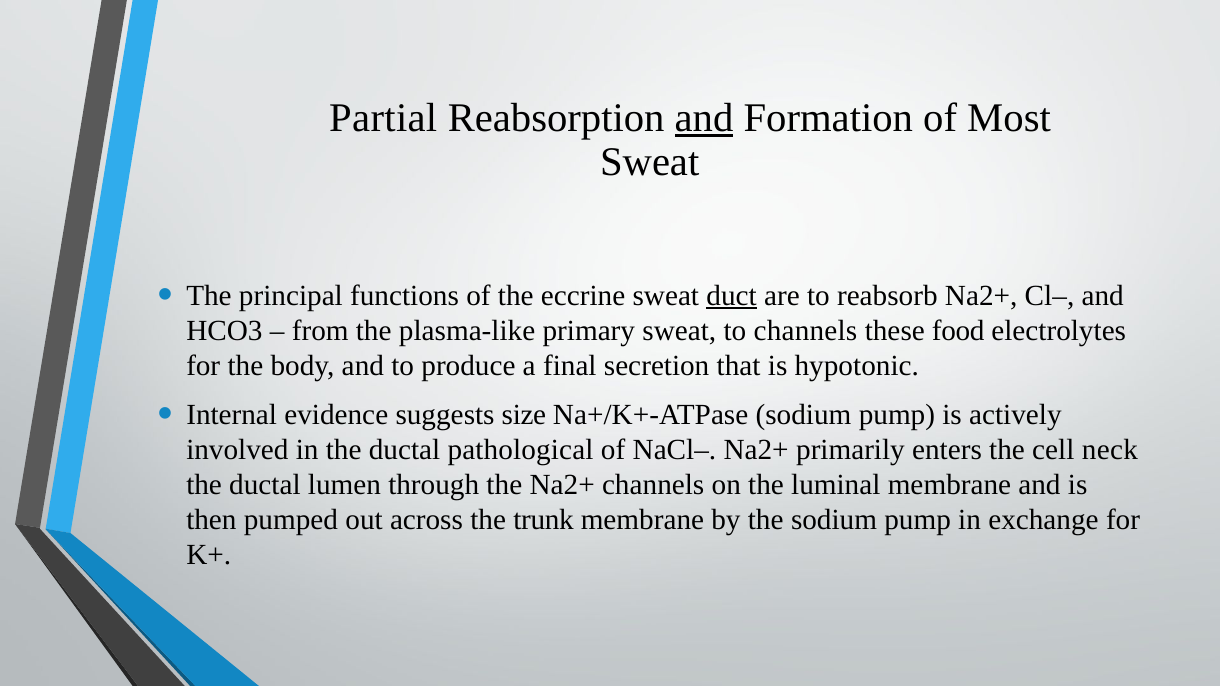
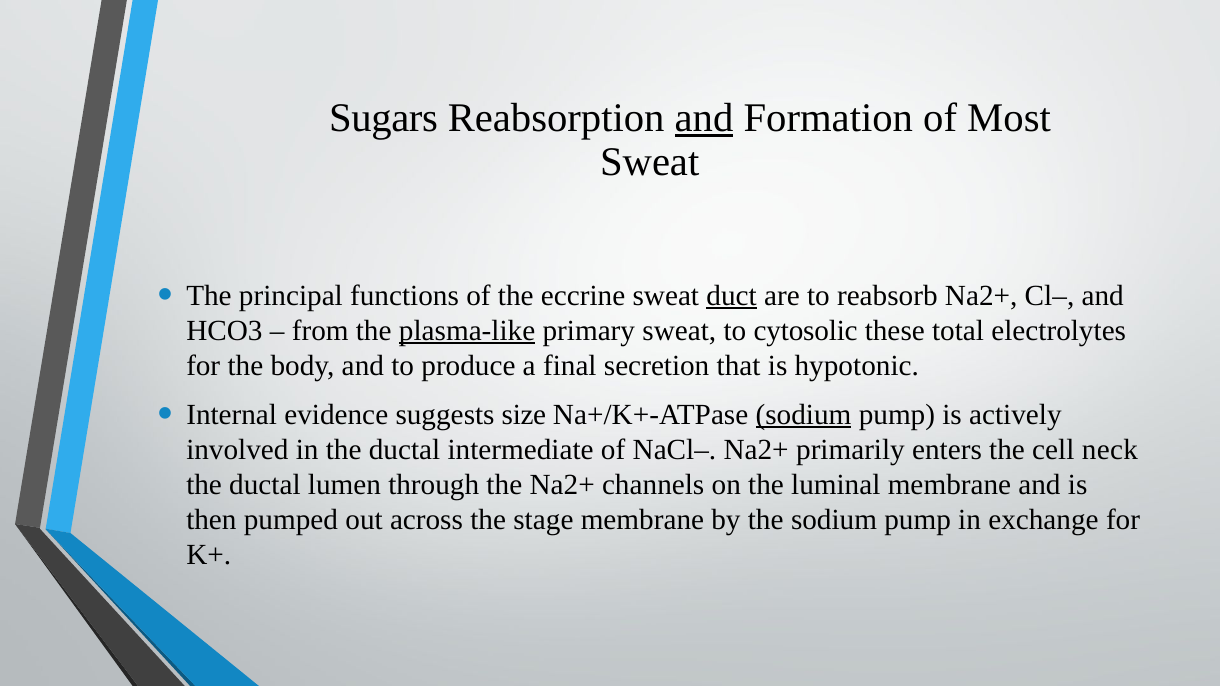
Partial: Partial -> Sugars
plasma-like underline: none -> present
to channels: channels -> cytosolic
food: food -> total
sodium at (803, 415) underline: none -> present
pathological: pathological -> intermediate
trunk: trunk -> stage
